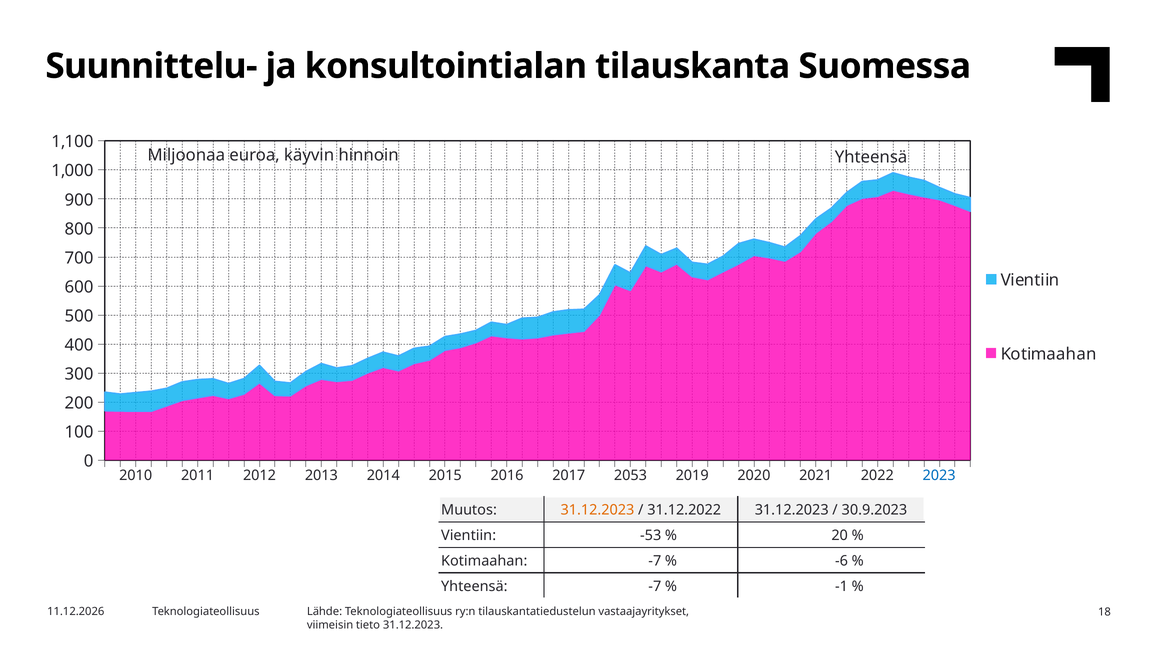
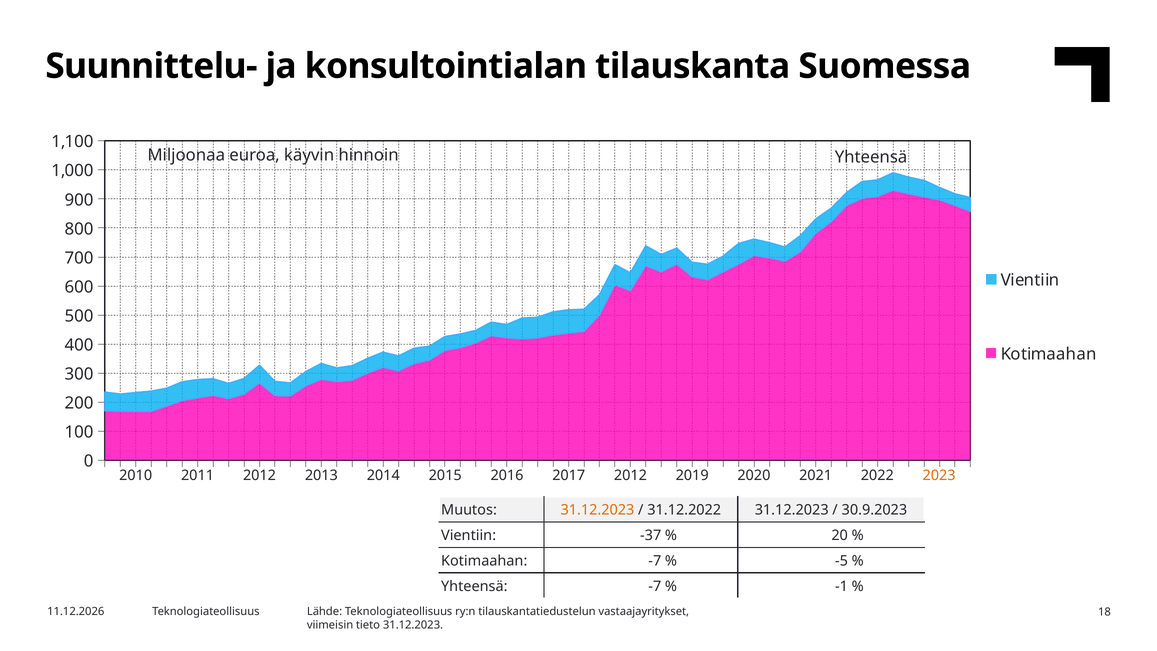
2017 2053: 2053 -> 2012
2023 colour: blue -> orange
-53: -53 -> -37
-6: -6 -> -5
